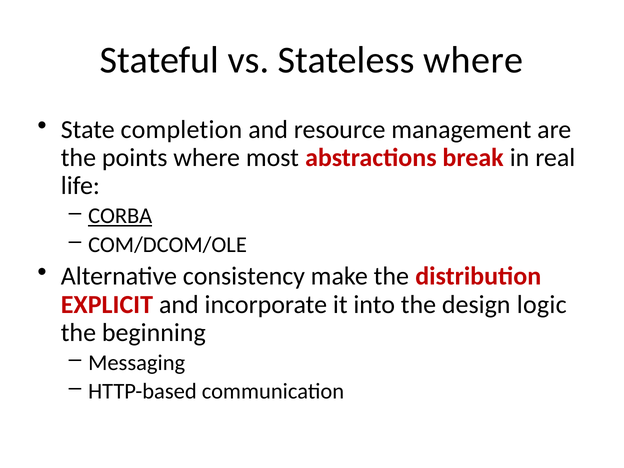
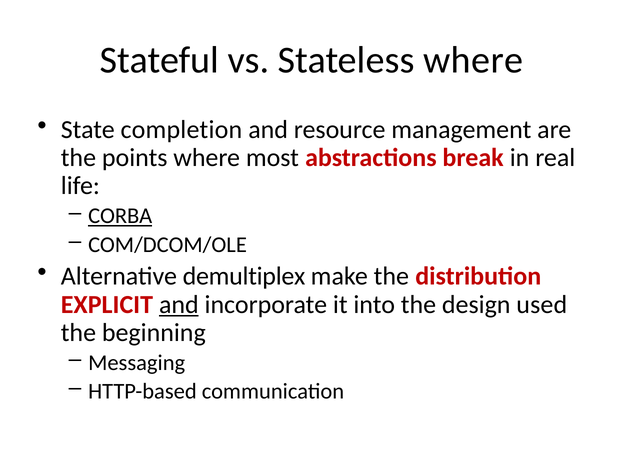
consistency: consistency -> demultiplex
and at (179, 304) underline: none -> present
logic: logic -> used
